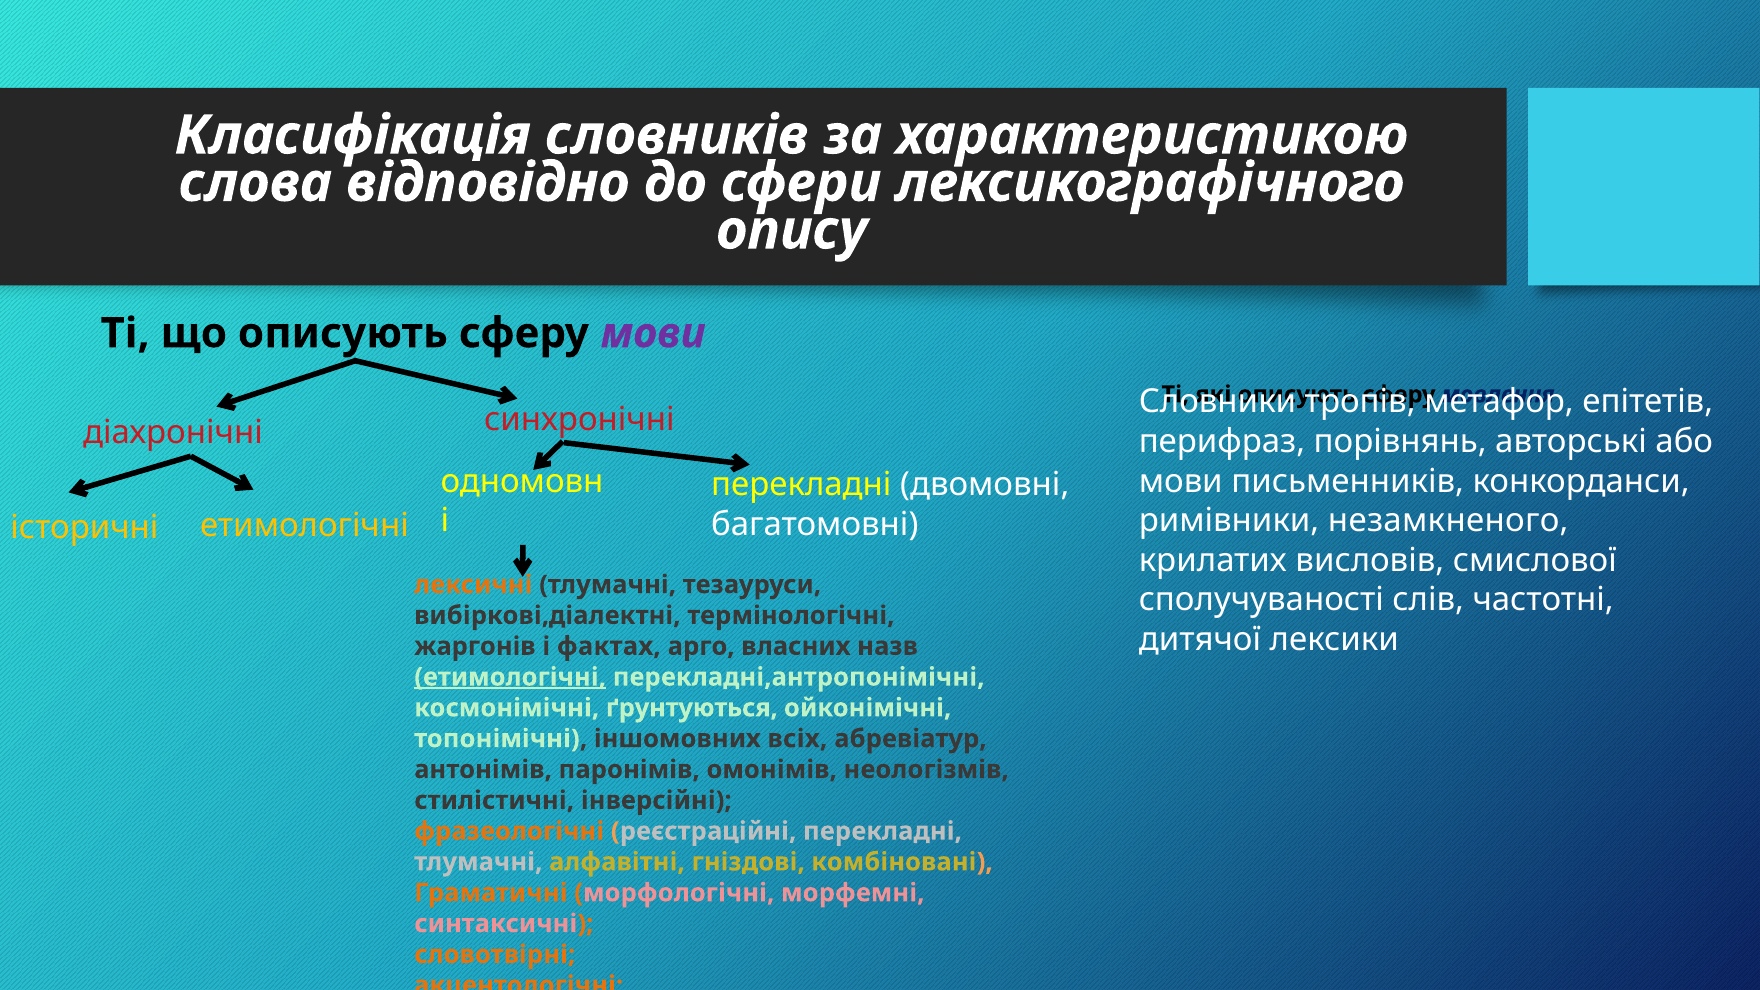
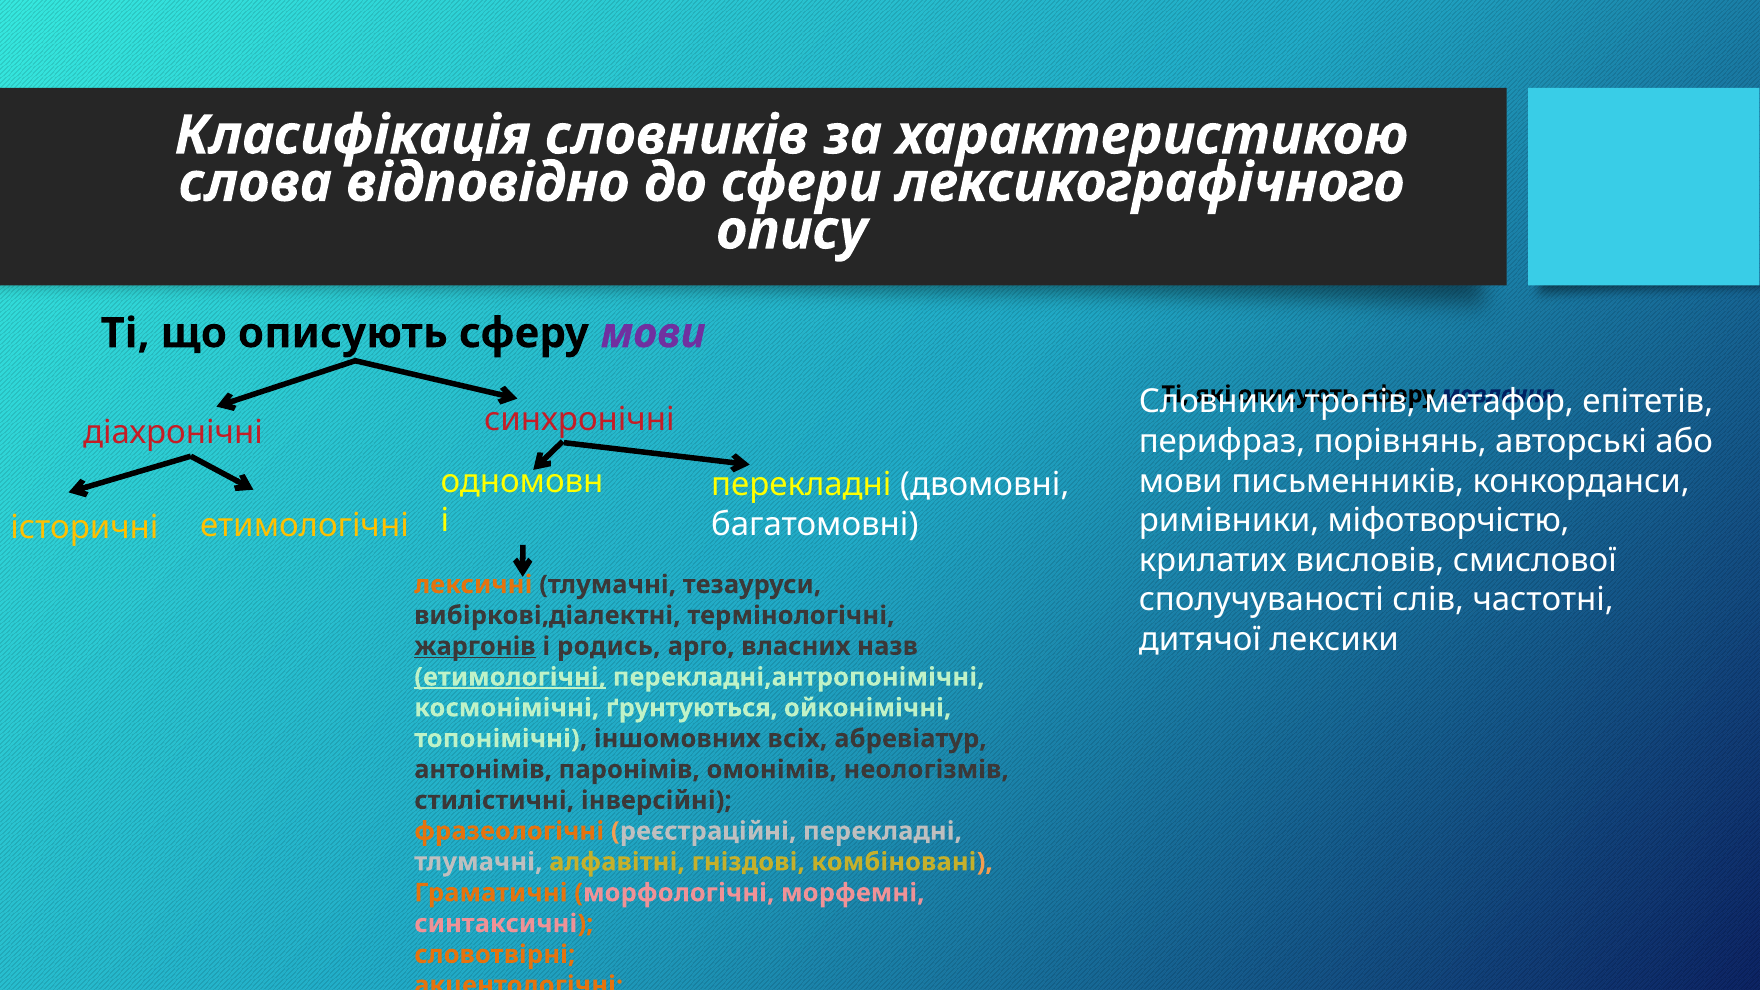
незамкненого: незамкненого -> міфотворчістю
жаргонів underline: none -> present
фактах: фактах -> родись
